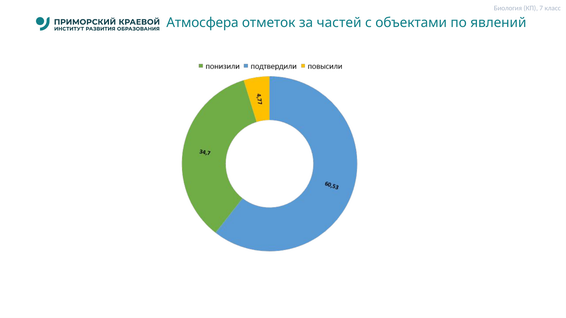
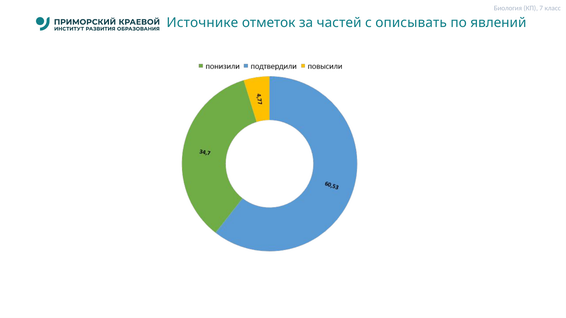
Атмосфера: Атмосфера -> Источнике
объектами: объектами -> описывать
